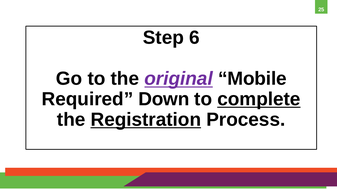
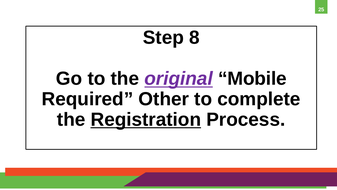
6: 6 -> 8
Down: Down -> Other
complete underline: present -> none
